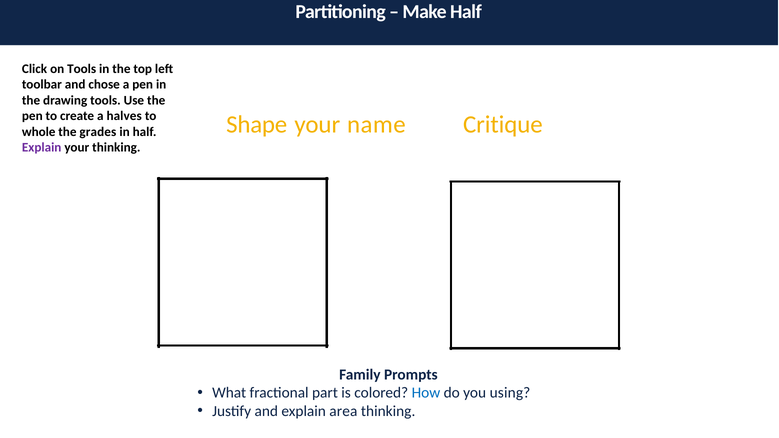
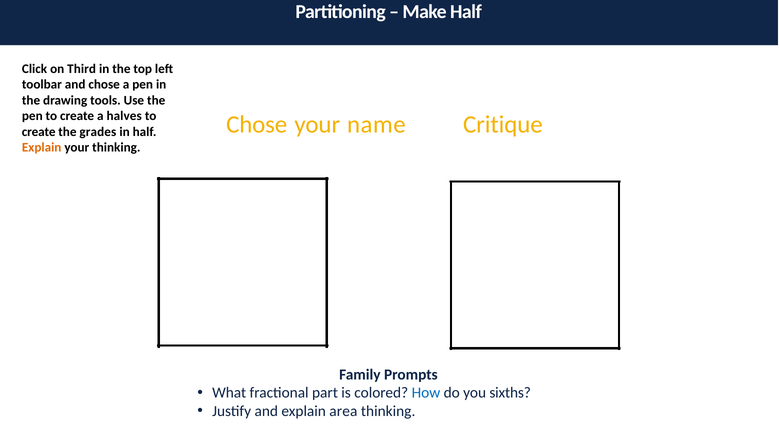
on Tools: Tools -> Third
Shape at (257, 124): Shape -> Chose
whole at (39, 132): whole -> create
Explain at (42, 148) colour: purple -> orange
using: using -> sixths
